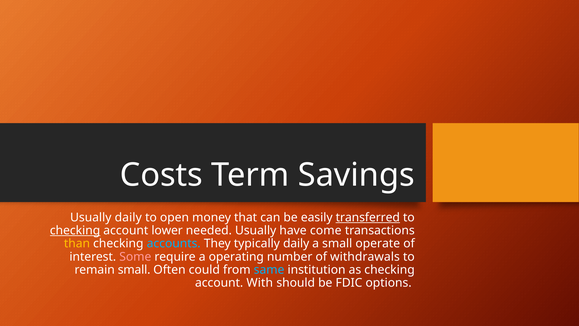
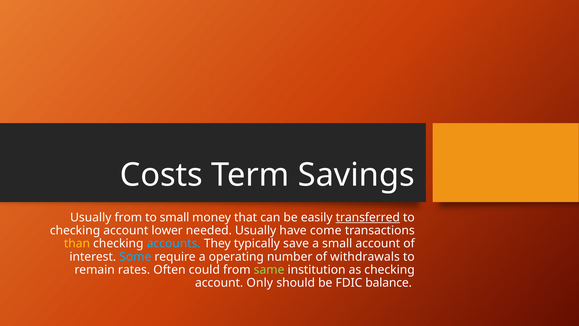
Usually daily: daily -> from
to open: open -> small
checking at (75, 230) underline: present -> none
typically daily: daily -> save
small operate: operate -> account
Some colour: pink -> light blue
remain small: small -> rates
same colour: light blue -> light green
With: With -> Only
options: options -> balance
